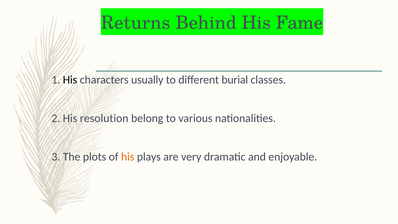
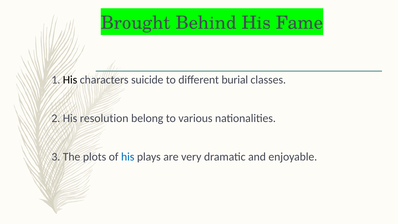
Returns: Returns -> Brought
usually: usually -> suicide
his at (128, 157) colour: orange -> blue
